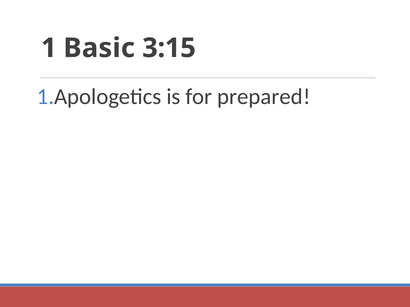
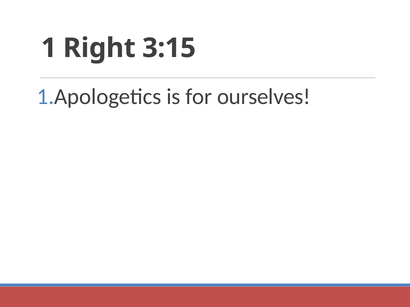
Basic: Basic -> Right
prepared: prepared -> ourselves
